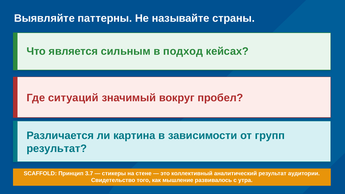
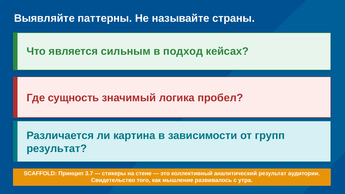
ситуаций: ситуаций -> сущность
вокруг: вокруг -> логика
